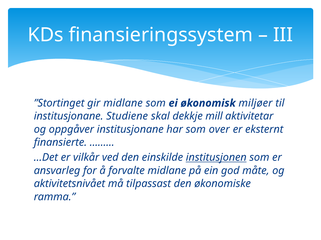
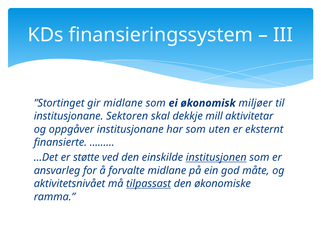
Studiene: Studiene -> Sektoren
over: over -> uten
vilkår: vilkår -> støtte
tilpassast underline: none -> present
